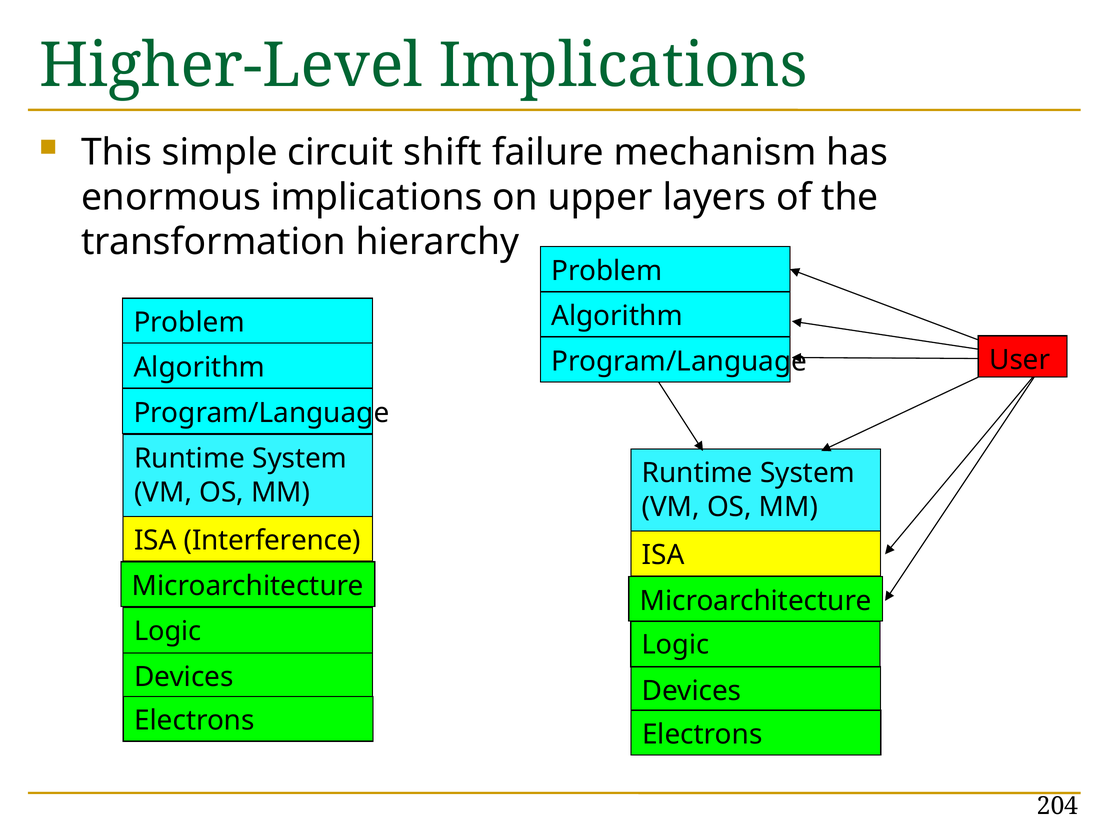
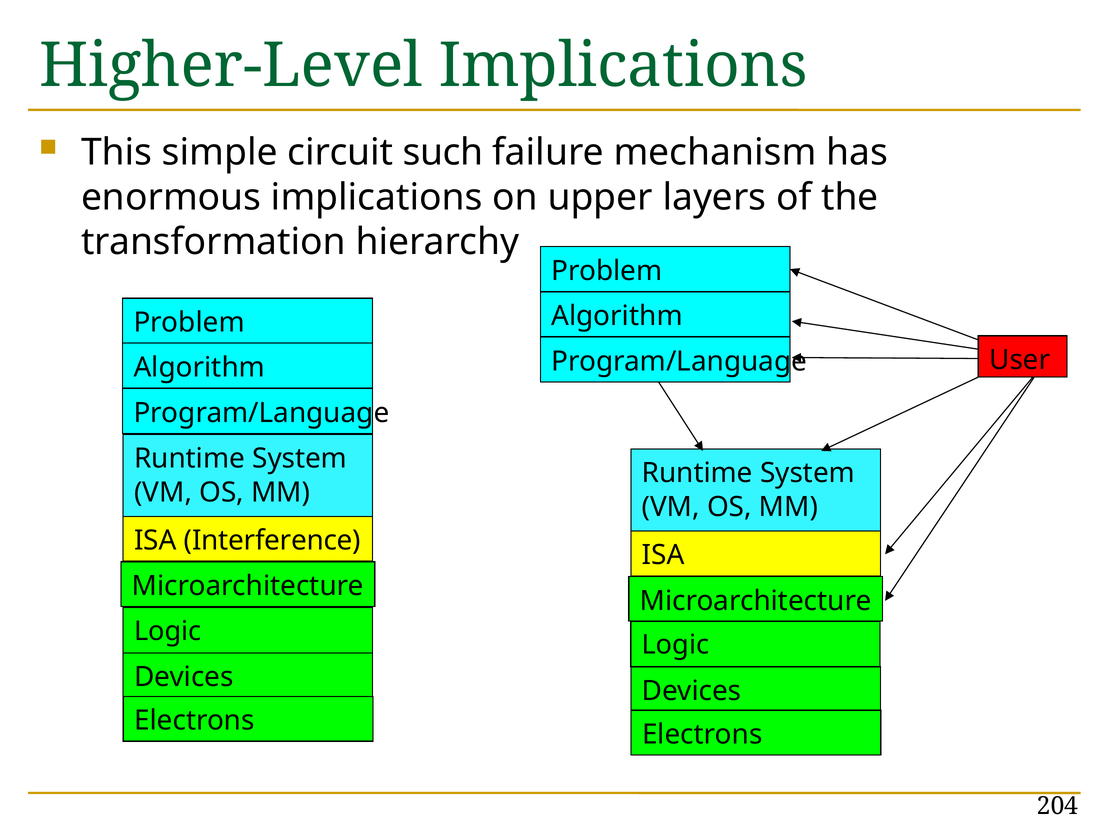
shift: shift -> such
